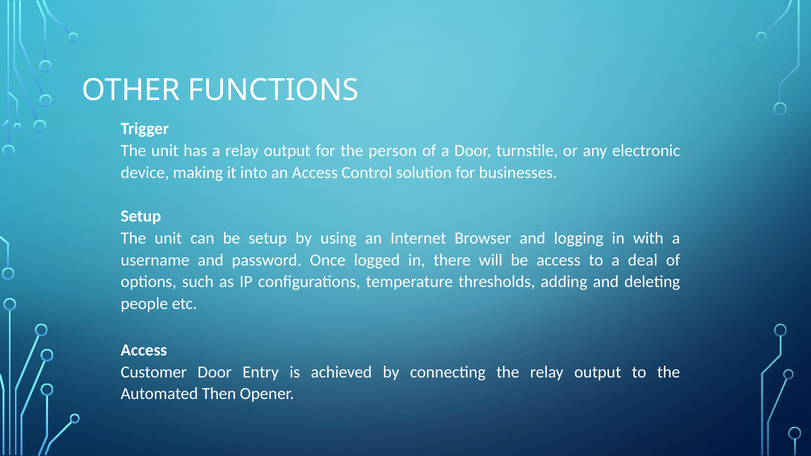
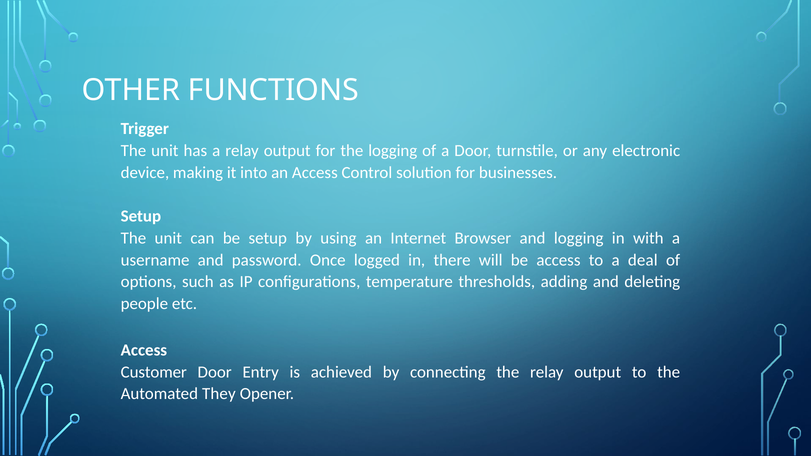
the person: person -> logging
Then: Then -> They
